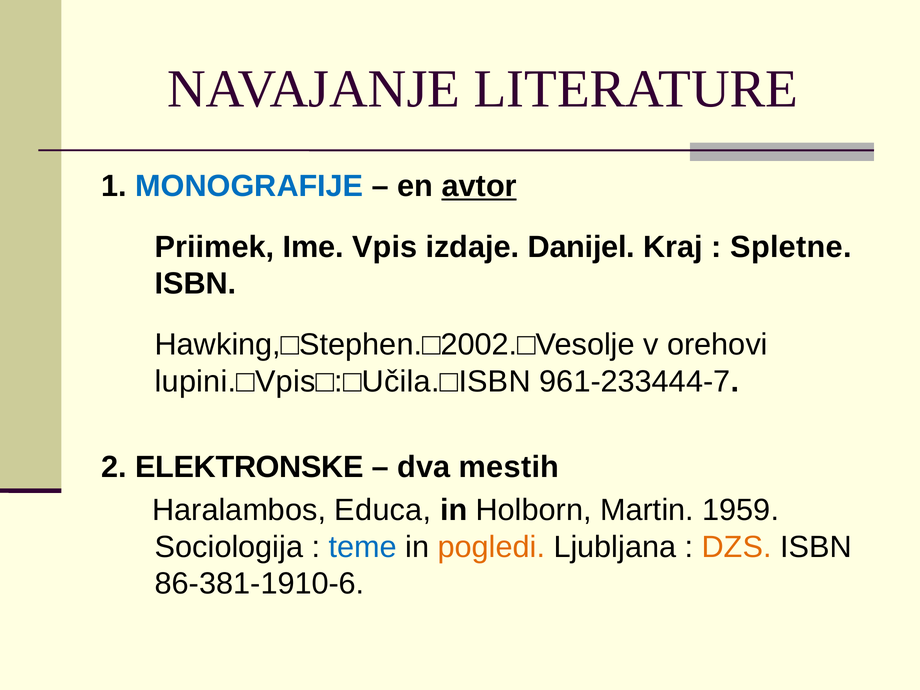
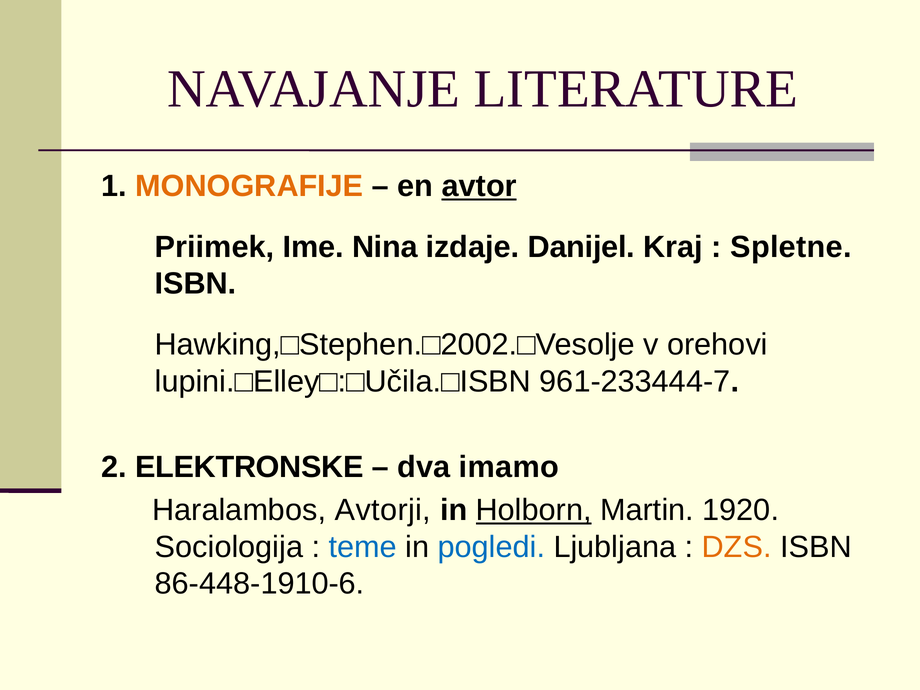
MONOGRAFIJE colour: blue -> orange
Vpis: Vpis -> Nina
lupini.□Vpis□:□Učila.□ISBN: lupini.□Vpis□:□Učila.□ISBN -> lupini.□Elley□:□Učila.□ISBN
mestih: mestih -> imamo
Educa: Educa -> Avtorji
Holborn underline: none -> present
1959: 1959 -> 1920
pogledi colour: orange -> blue
86-381-1910-6: 86-381-1910-6 -> 86-448-1910-6
